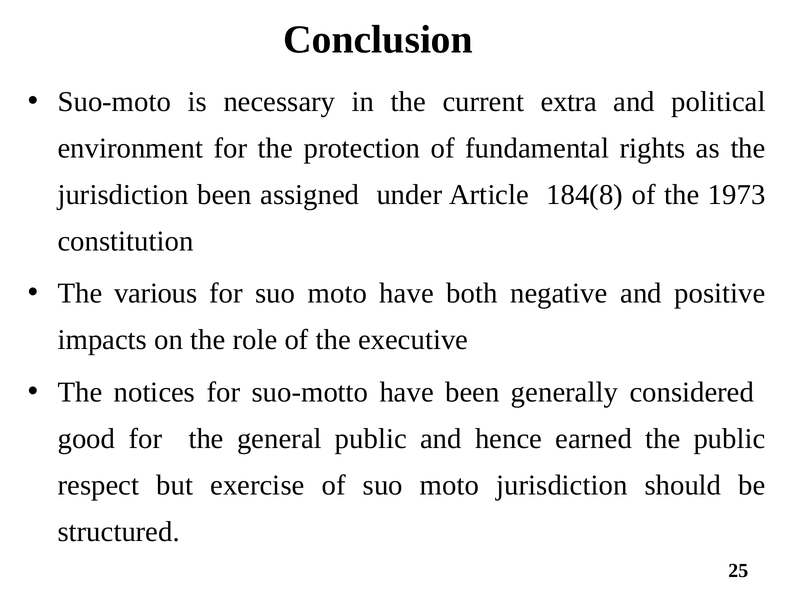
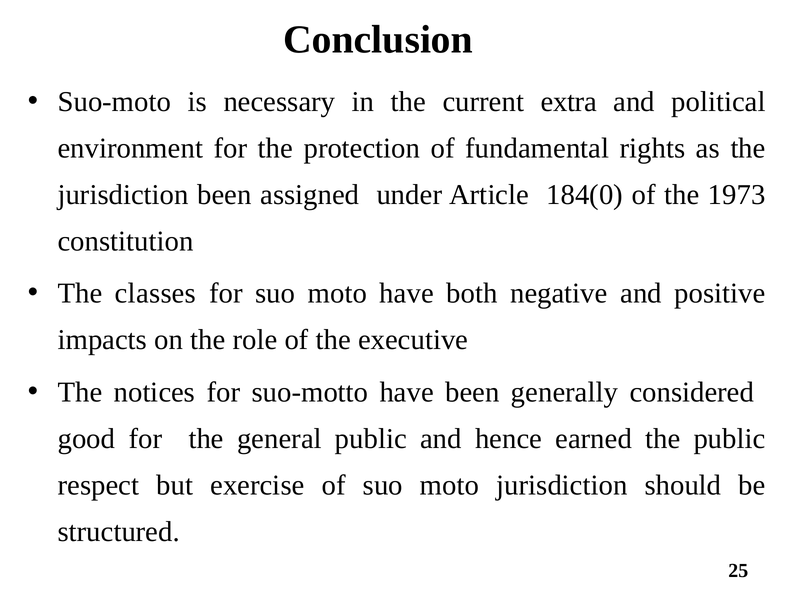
184(8: 184(8 -> 184(0
various: various -> classes
